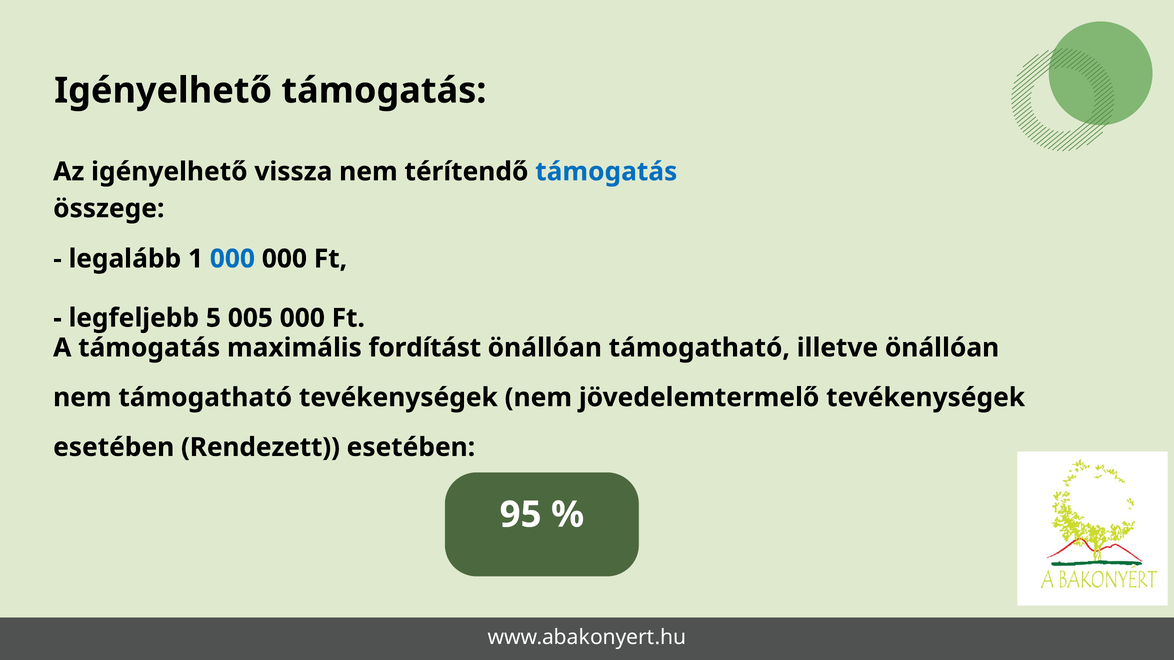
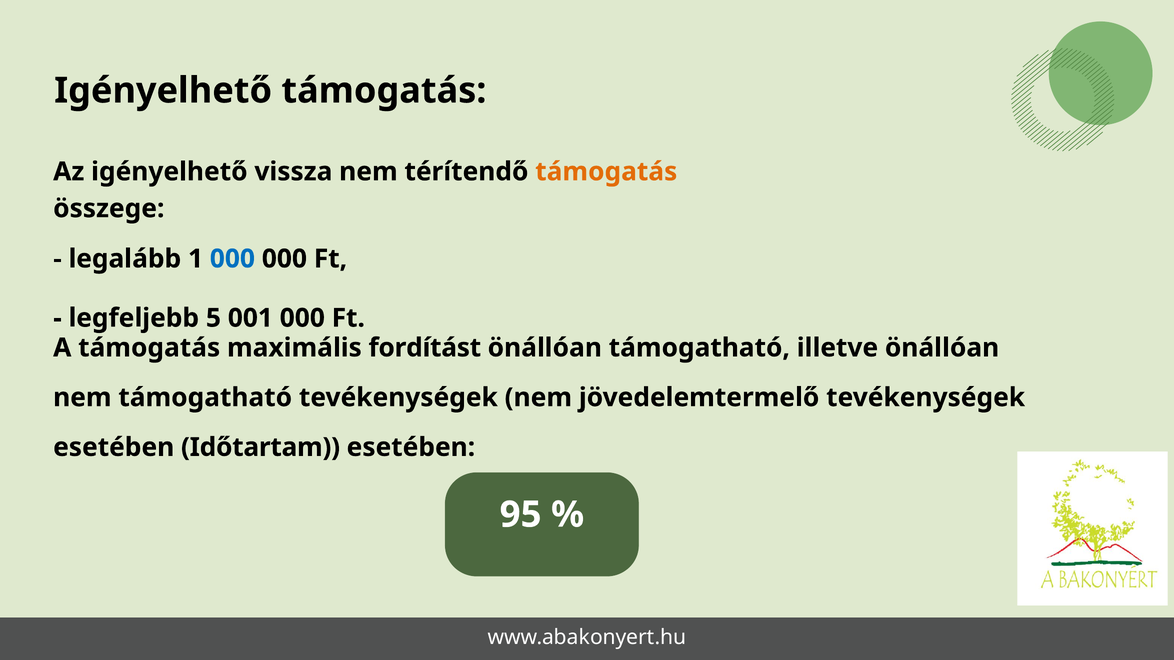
támogatás at (606, 172) colour: blue -> orange
005: 005 -> 001
Rendezett: Rendezett -> Időtartam
